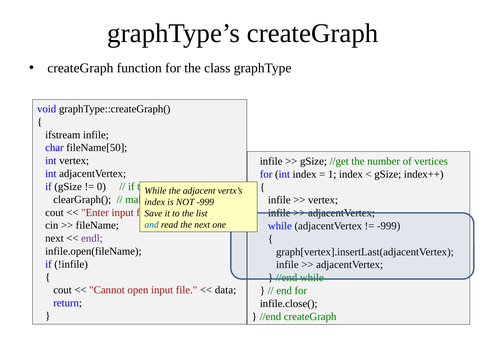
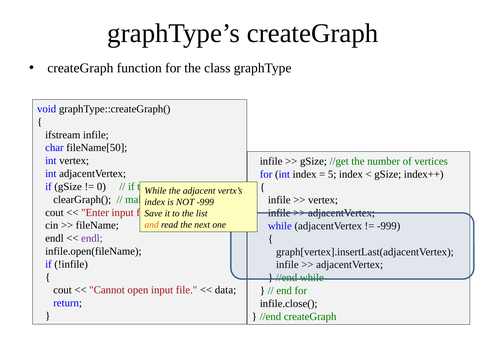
1: 1 -> 5
and colour: blue -> orange
next at (54, 239): next -> endl
